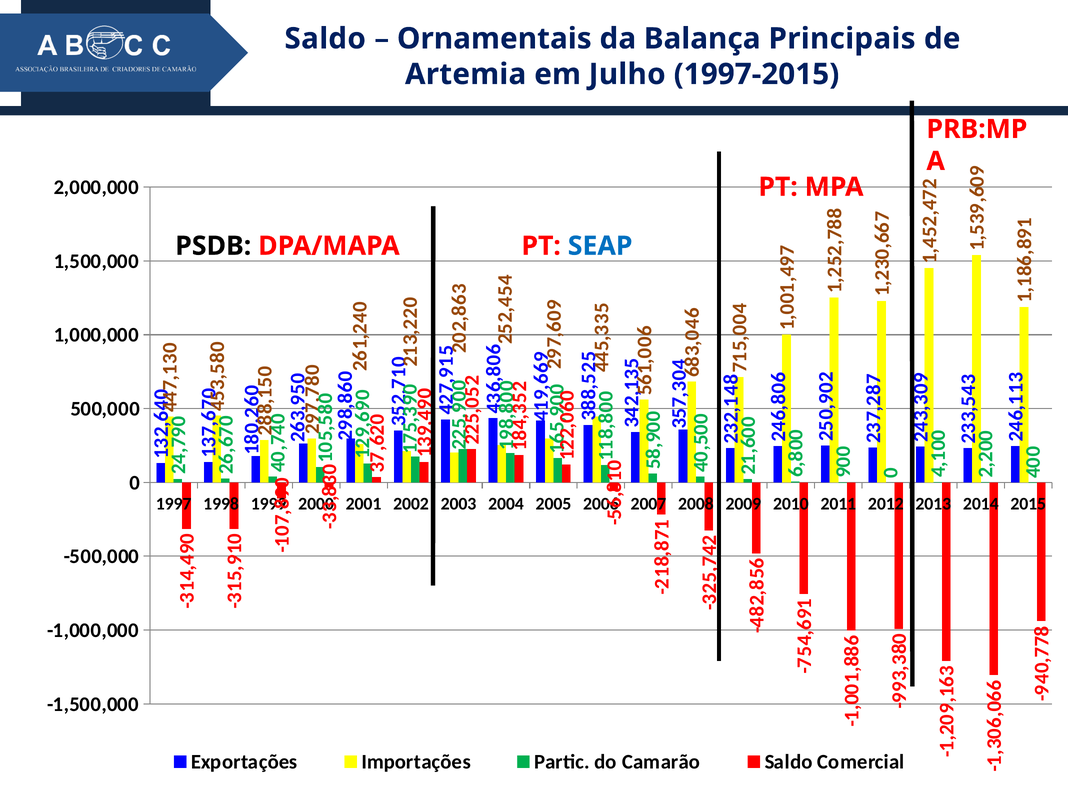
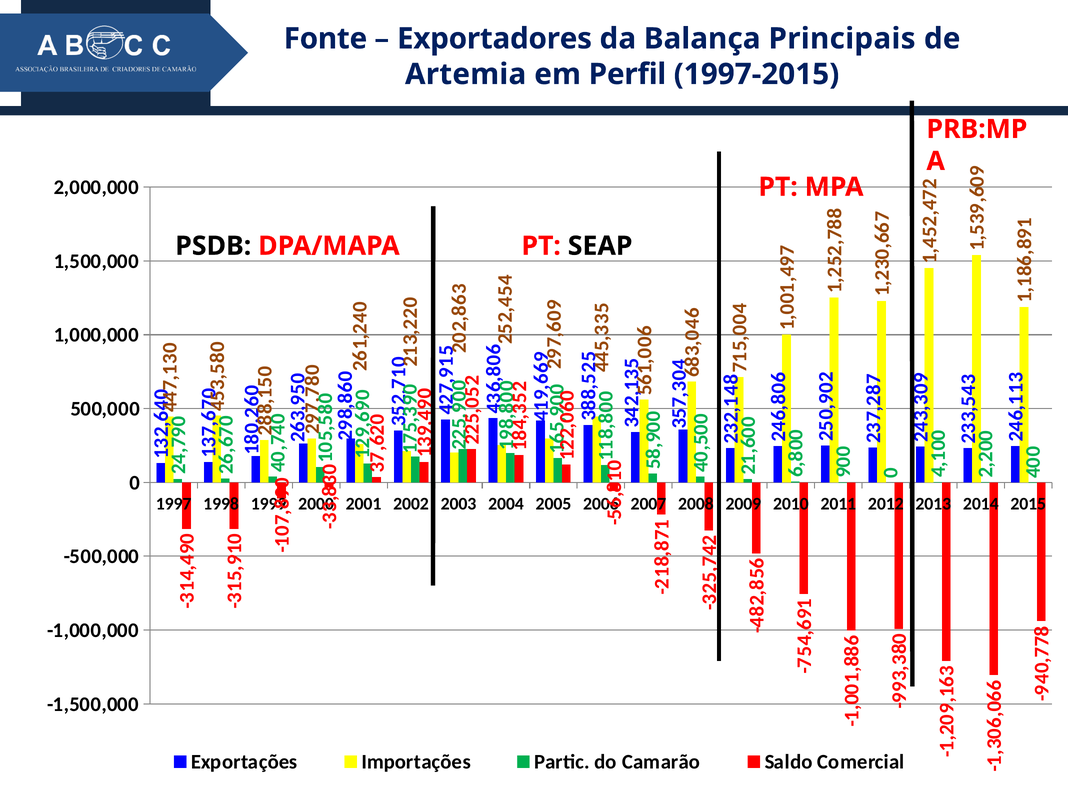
Saldo at (325, 39): Saldo -> Fonte
Ornamentais: Ornamentais -> Exportadores
Julho: Julho -> Perfil
SEAP colour: blue -> black
